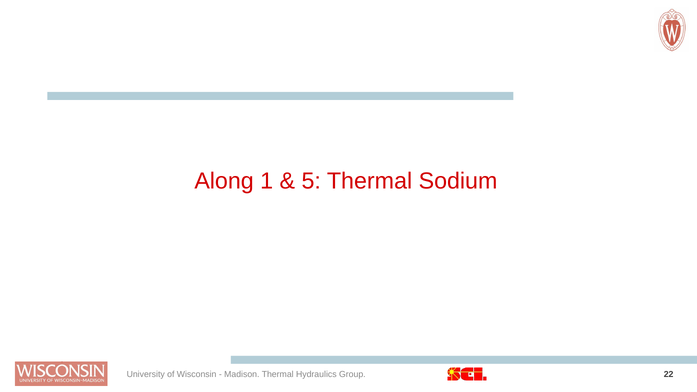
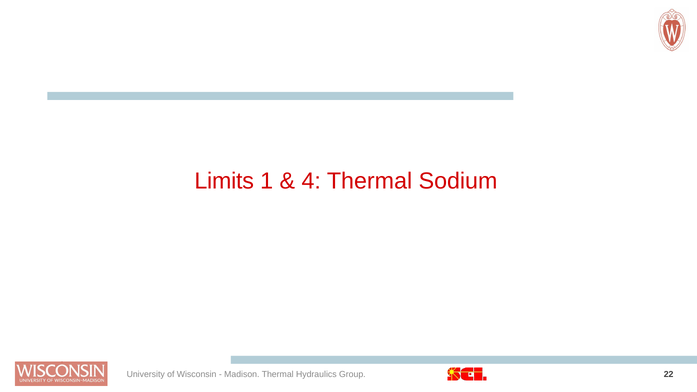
Along: Along -> Limits
5: 5 -> 4
